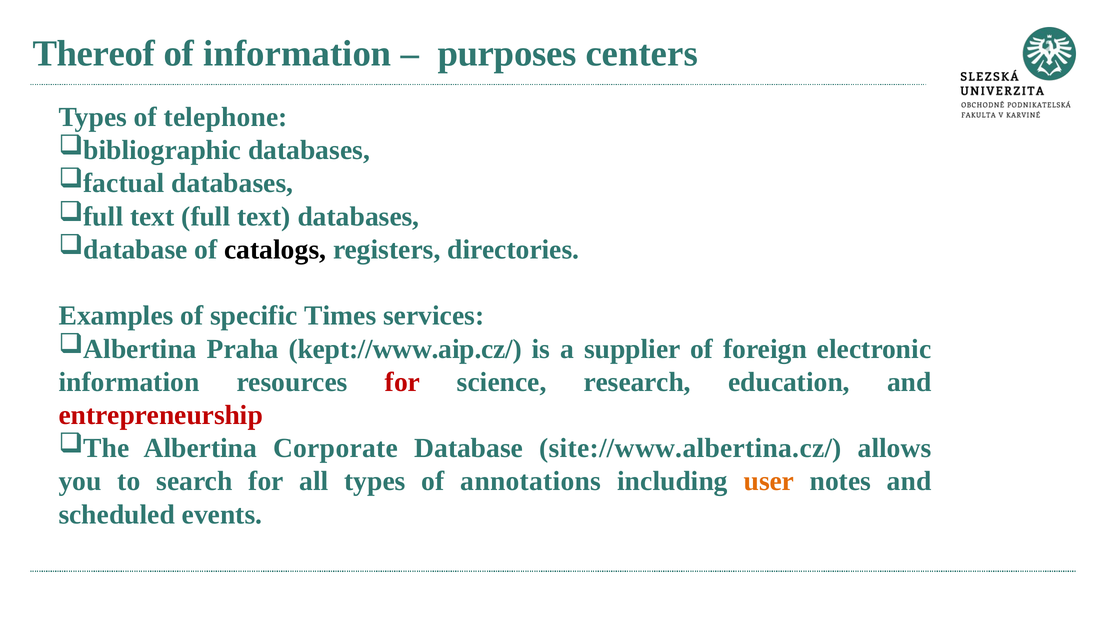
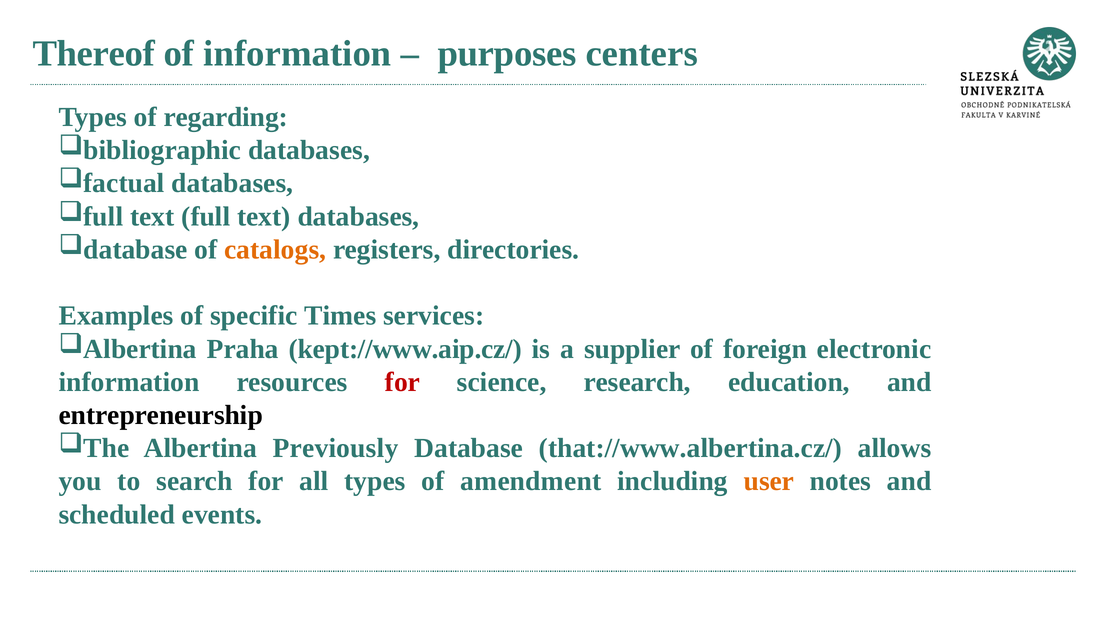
telephone: telephone -> regarding
catalogs colour: black -> orange
entrepreneurship colour: red -> black
Corporate: Corporate -> Previously
site://www.albertina.cz/: site://www.albertina.cz/ -> that://www.albertina.cz/
annotations: annotations -> amendment
